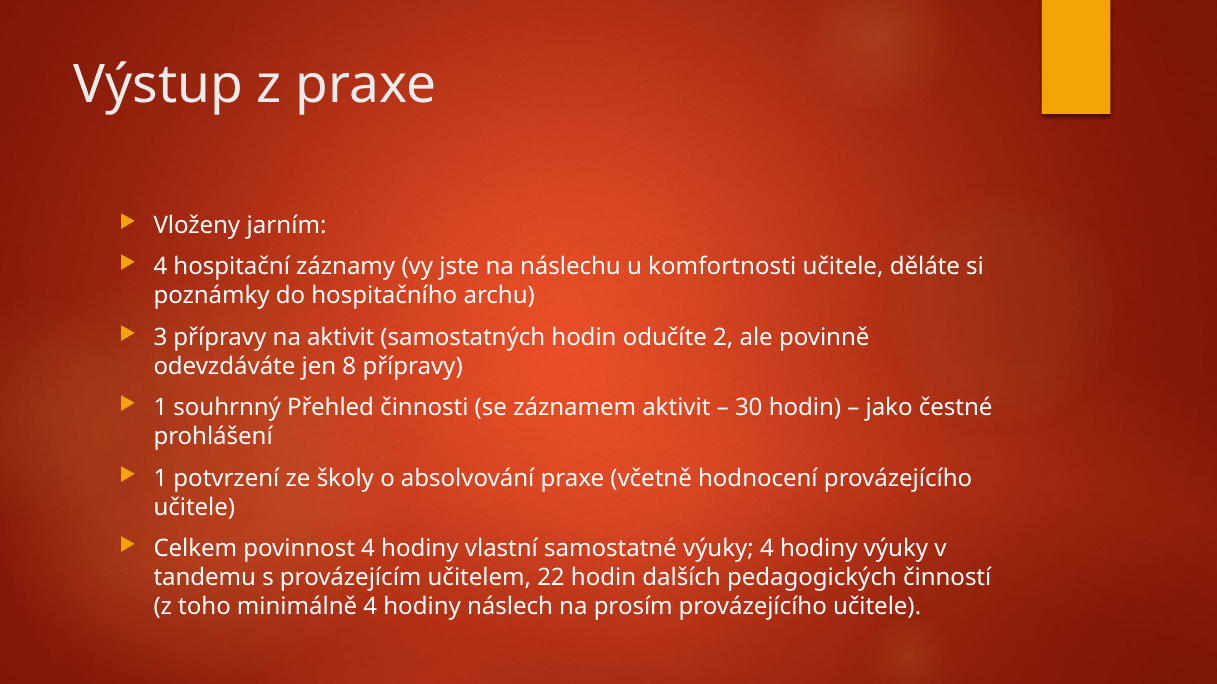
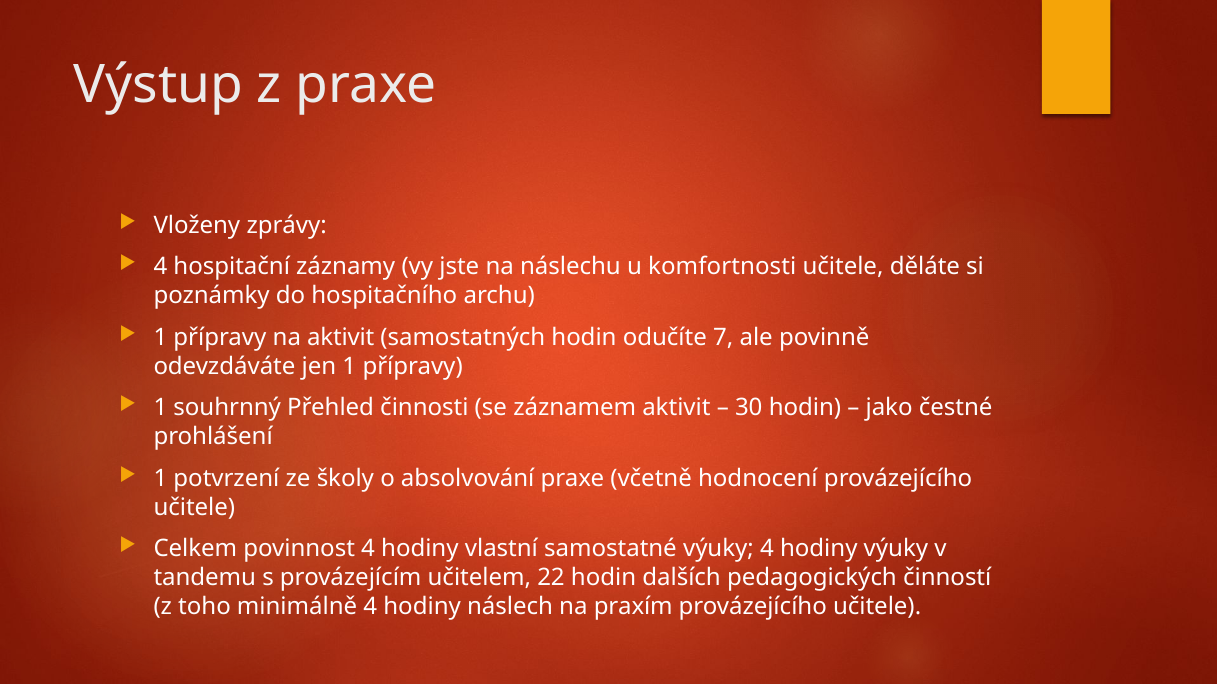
jarním: jarním -> zprávy
3 at (160, 338): 3 -> 1
2: 2 -> 7
jen 8: 8 -> 1
prosím: prosím -> praxím
